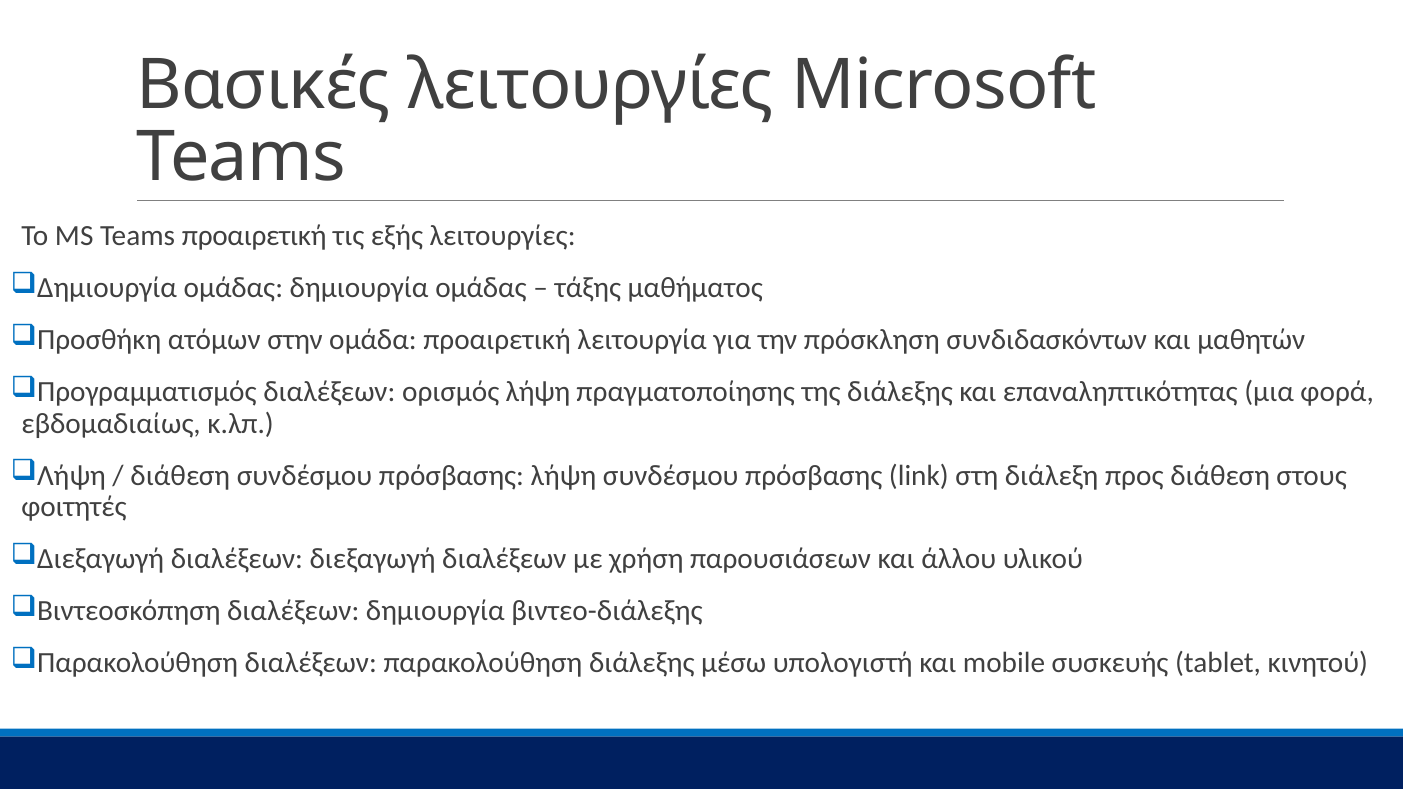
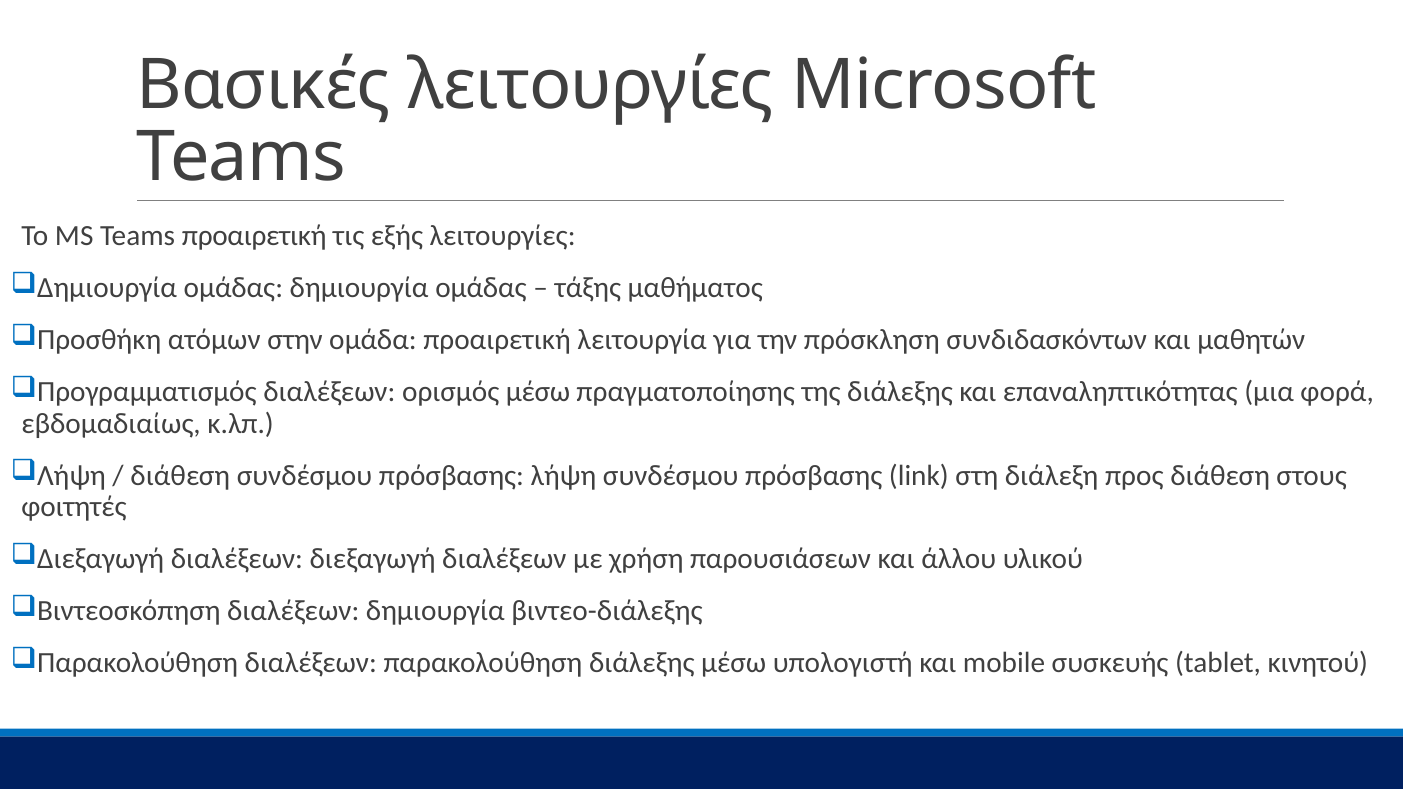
ορισμός λήψη: λήψη -> μέσω
